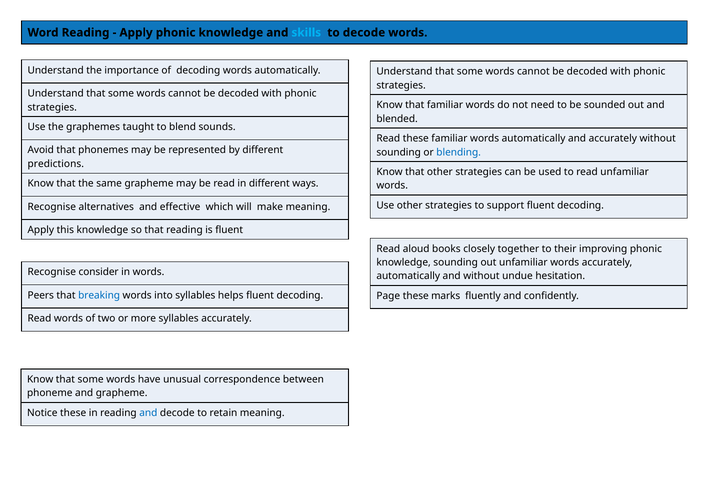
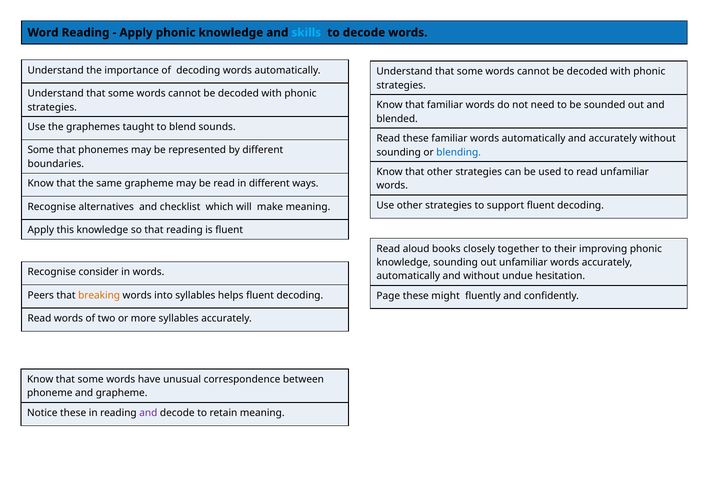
Avoid at (41, 150): Avoid -> Some
predictions: predictions -> boundaries
effective: effective -> checklist
breaking colour: blue -> orange
marks: marks -> might
and at (148, 413) colour: blue -> purple
